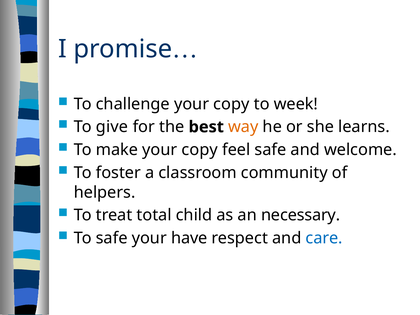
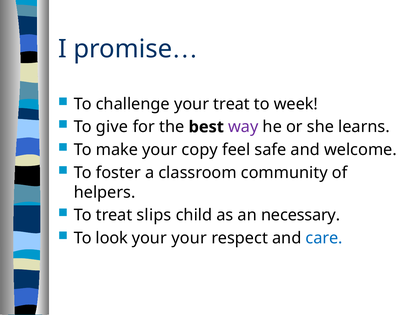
challenge your copy: copy -> treat
way colour: orange -> purple
total: total -> slips
To safe: safe -> look
your have: have -> your
